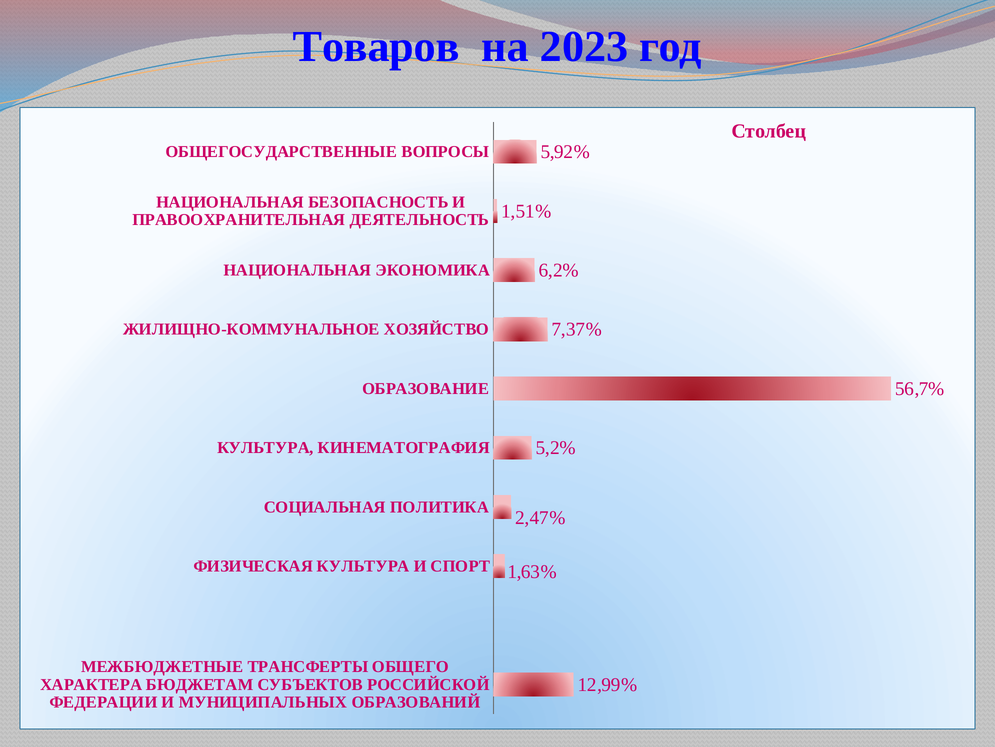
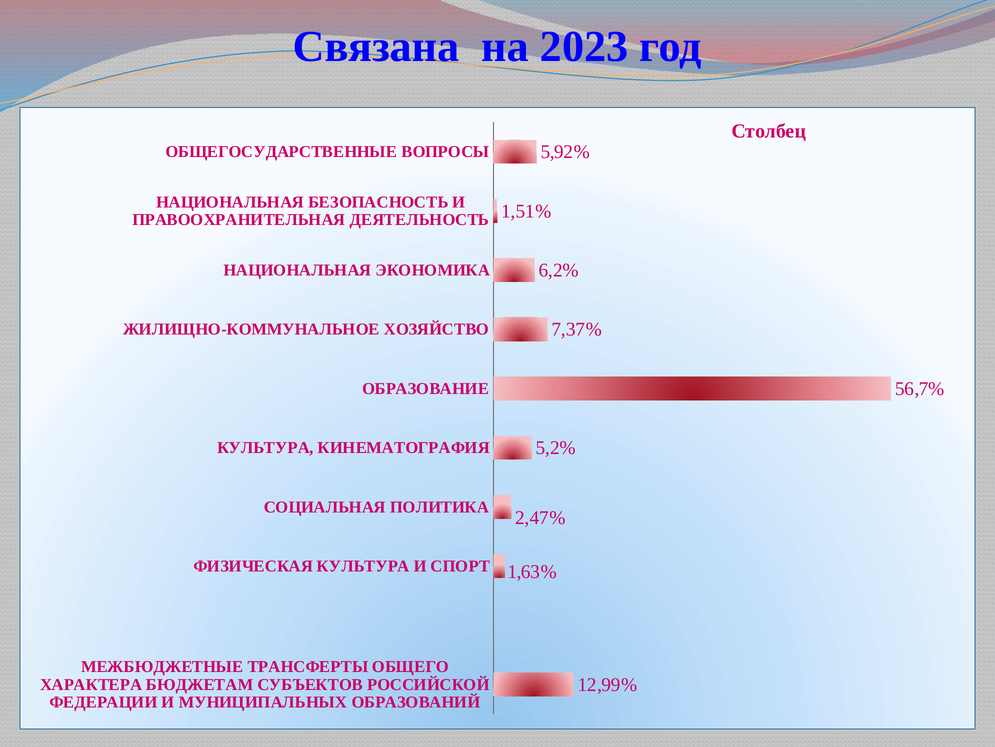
Товаров: Товаров -> Связана
